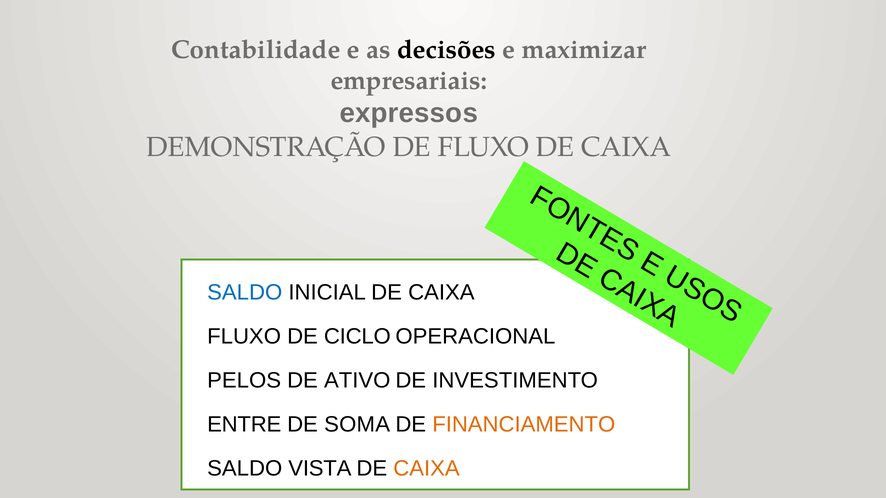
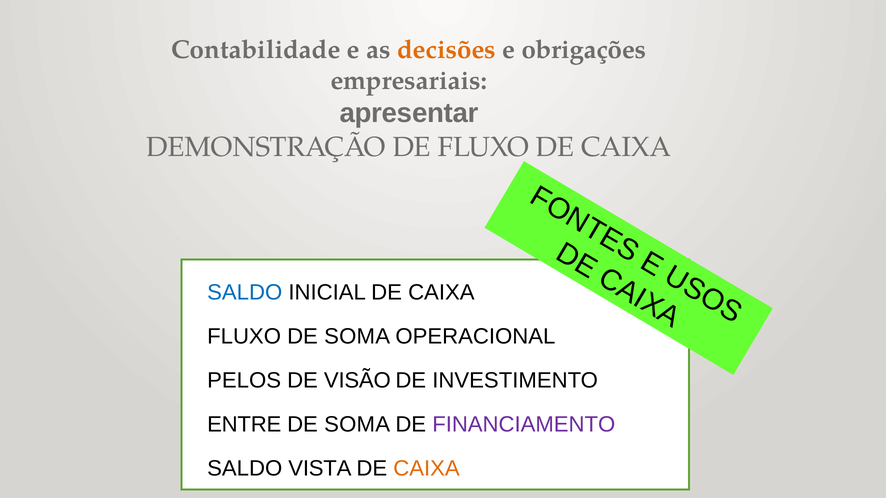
decisões colour: black -> orange
maximizar: maximizar -> obrigações
expressos: expressos -> apresentar
FLUXO DE CICLO: CICLO -> SOMA
ATIVO: ATIVO -> VISÃO
FINANCIAMENTO colour: orange -> purple
